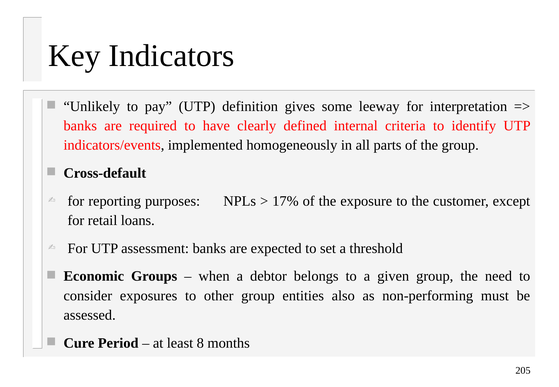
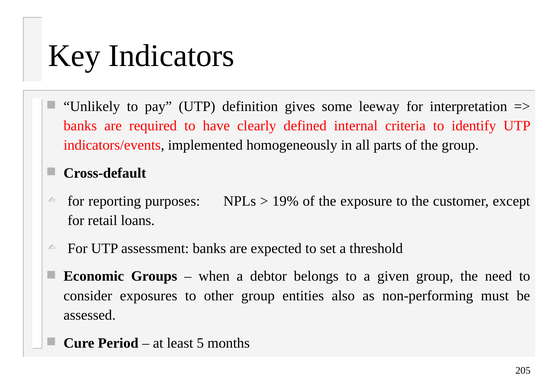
17%: 17% -> 19%
8: 8 -> 5
